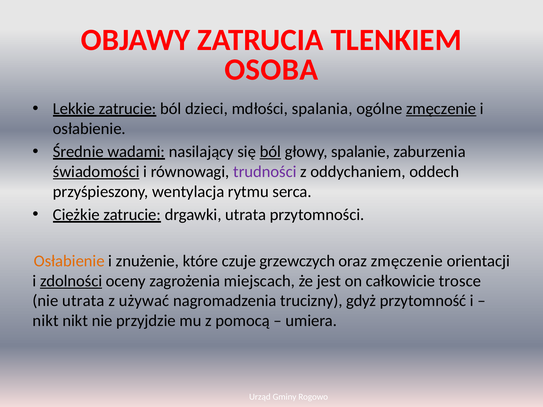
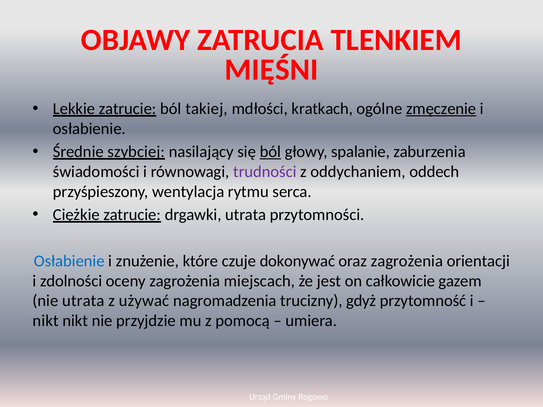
OSOBA: OSOBA -> MIĘŚNI
dzieci: dzieci -> takiej
spalania: spalania -> kratkach
wadami: wadami -> szybciej
świadomości underline: present -> none
Osłabienie at (69, 261) colour: orange -> blue
grzewczych: grzewczych -> dokonywać
oraz zmęczenie: zmęczenie -> zagrożenia
zdolności underline: present -> none
trosce: trosce -> gazem
